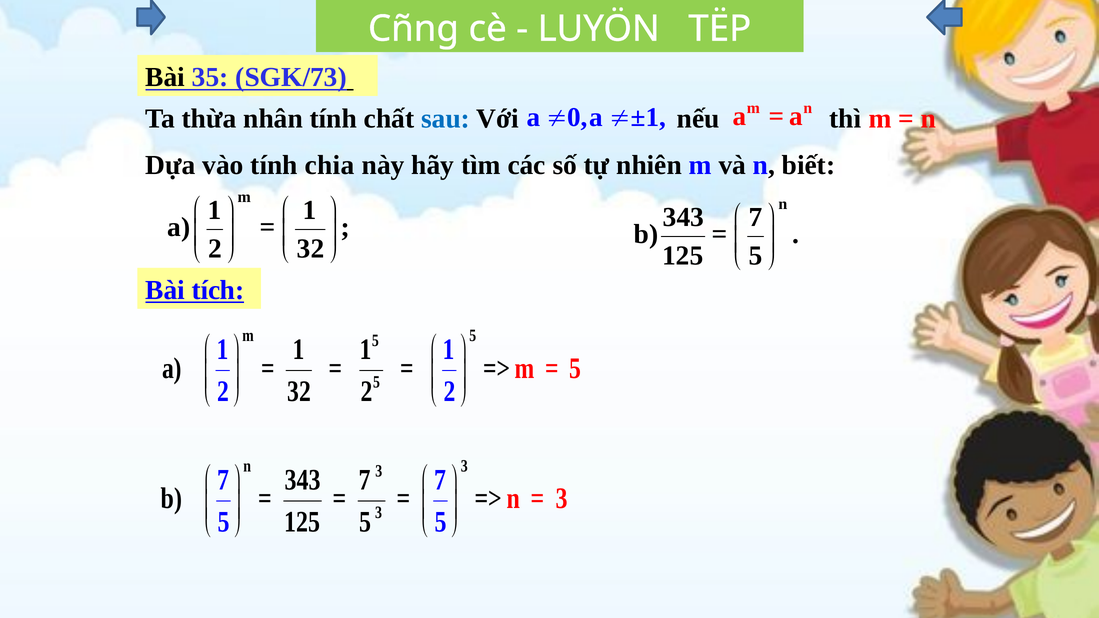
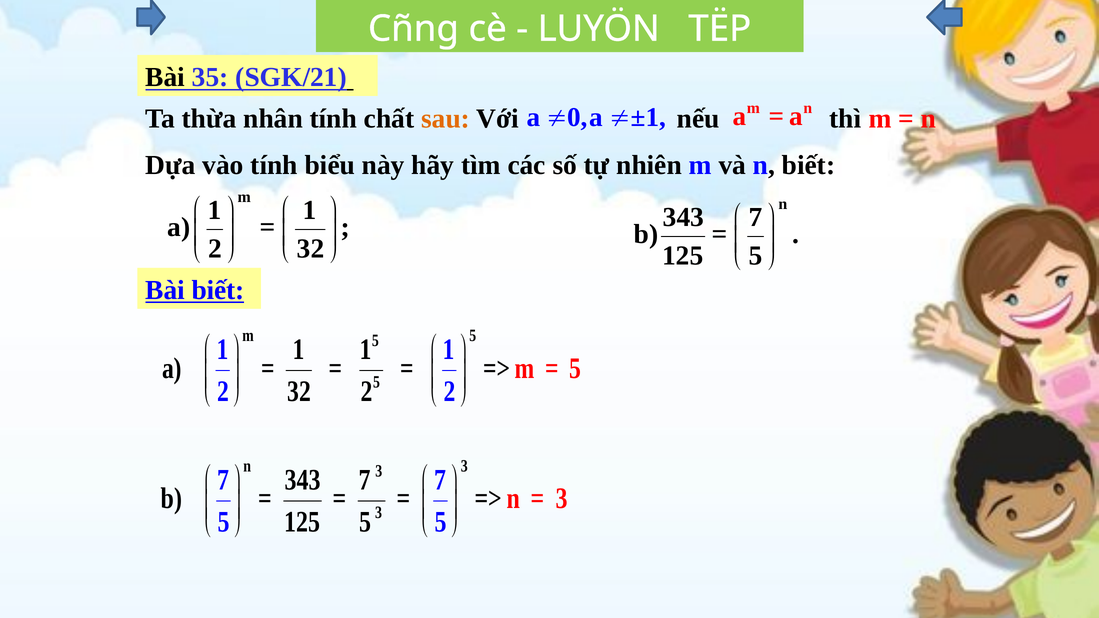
SGK/73: SGK/73 -> SGK/21
sau colour: blue -> orange
chia: chia -> biểu
Bài tích: tích -> biết
